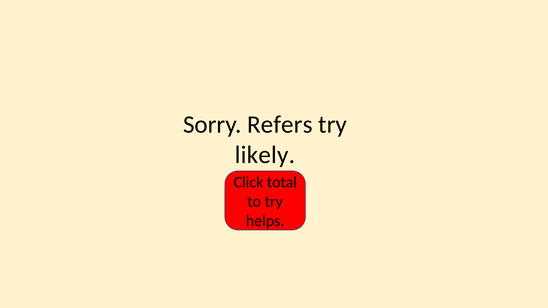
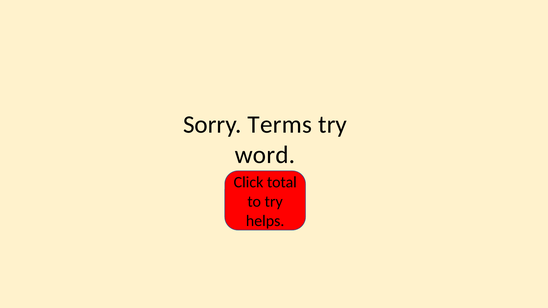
Refers: Refers -> Terms
likely: likely -> word
